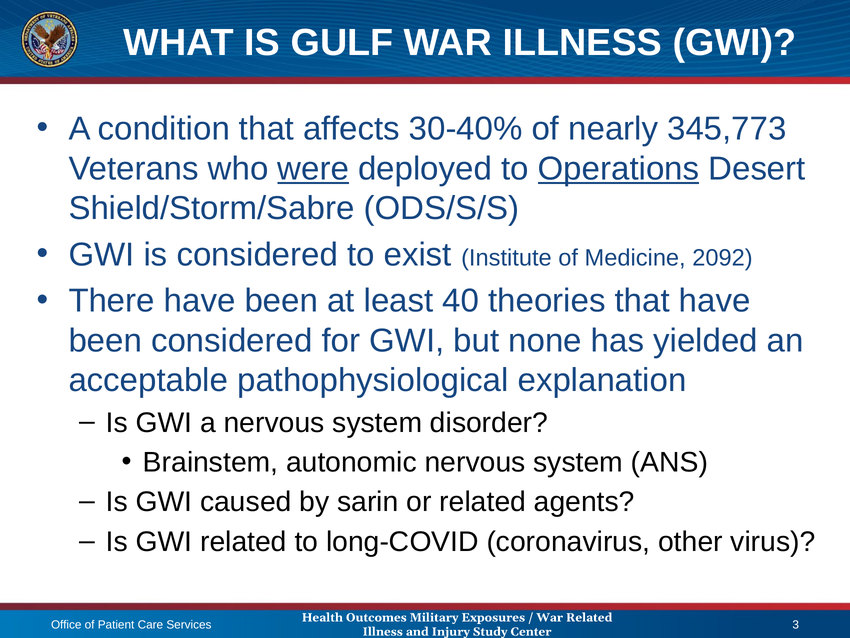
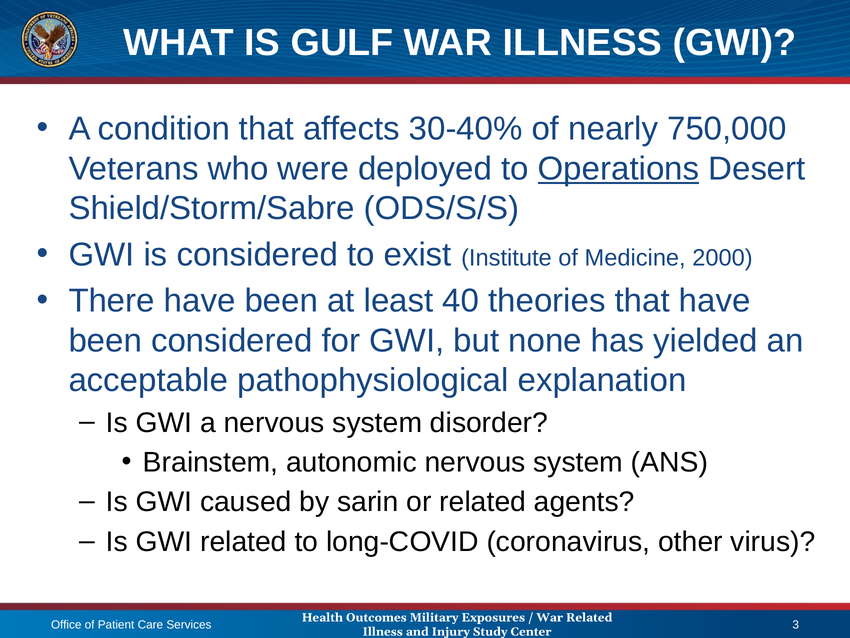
345,773: 345,773 -> 750,000
were underline: present -> none
2092: 2092 -> 2000
